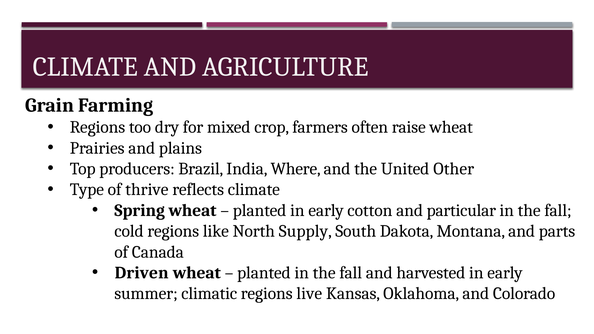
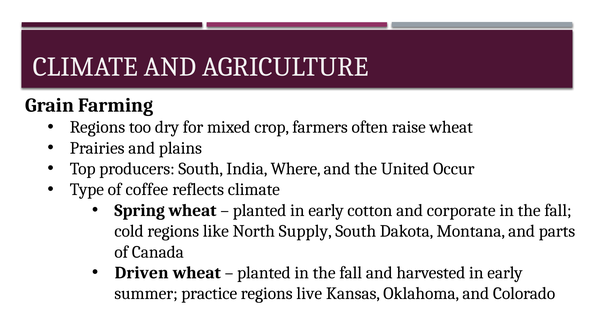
producers Brazil: Brazil -> South
Other: Other -> Occur
thrive: thrive -> coffee
particular: particular -> corporate
climatic: climatic -> practice
